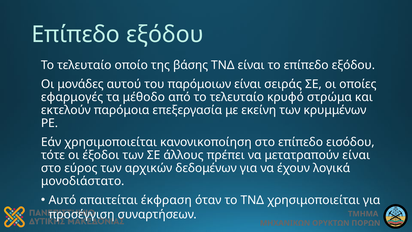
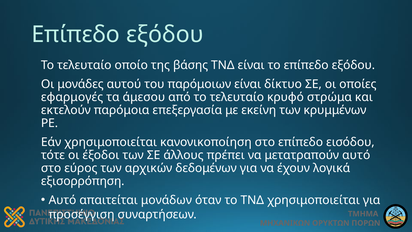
σειράς: σειράς -> δίκτυο
μέθοδο: μέθοδο -> άμεσου
μετατραπούν είναι: είναι -> αυτό
μονοδιάστατο: μονοδιάστατο -> εξισορρόπηση
έκφραση: έκφραση -> μονάδων
